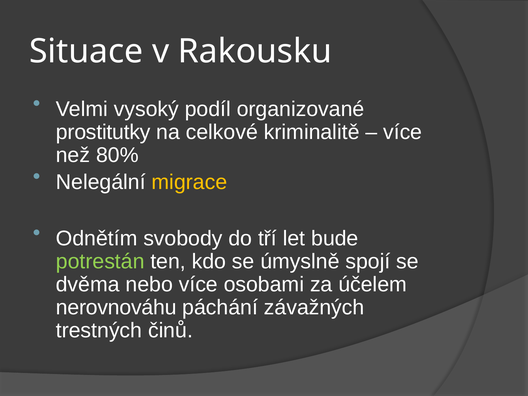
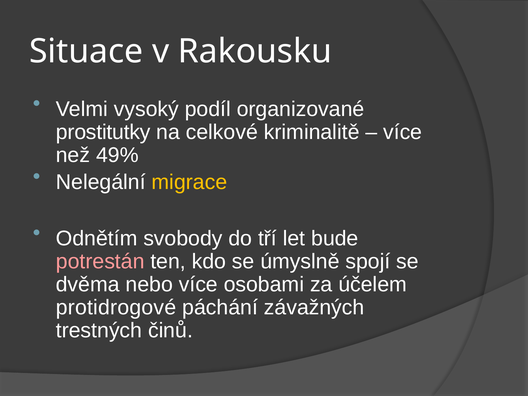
80%: 80% -> 49%
potrestán colour: light green -> pink
nerovnováhu: nerovnováhu -> protidrogové
